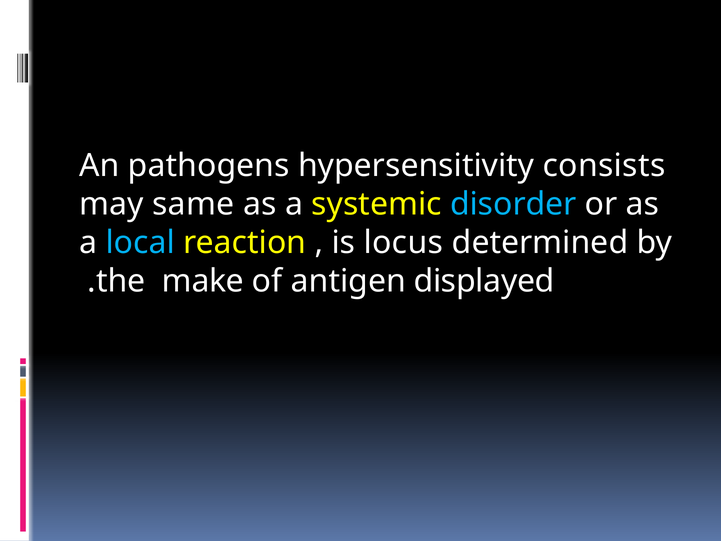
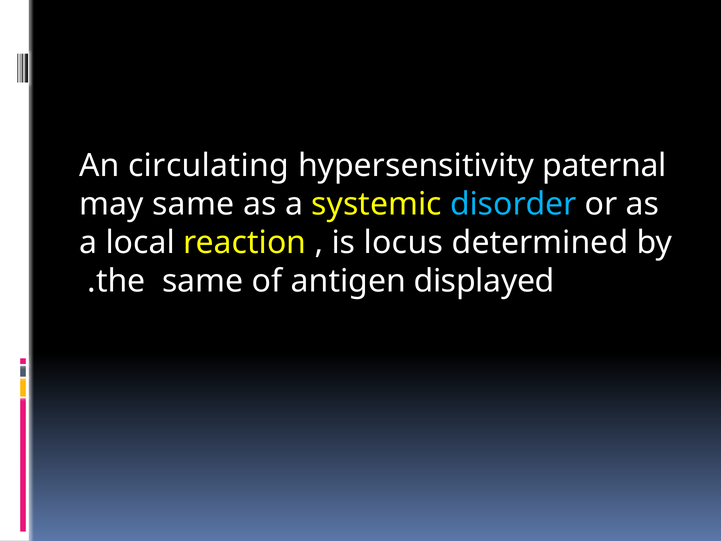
pathogens: pathogens -> circulating
consists: consists -> paternal
local colour: light blue -> white
the make: make -> same
